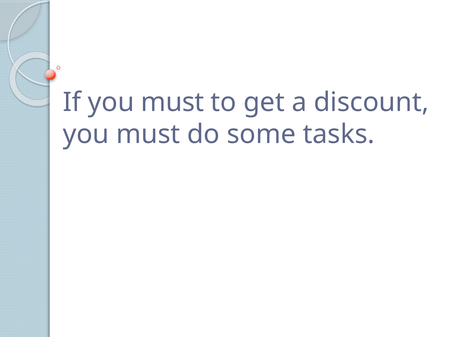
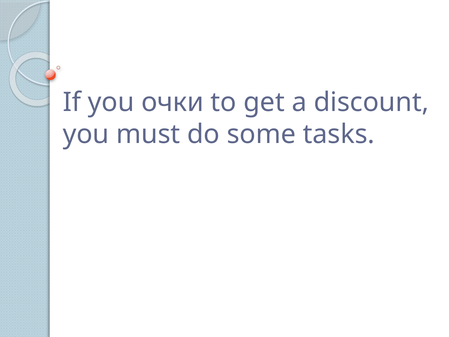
If you must: must -> очки
